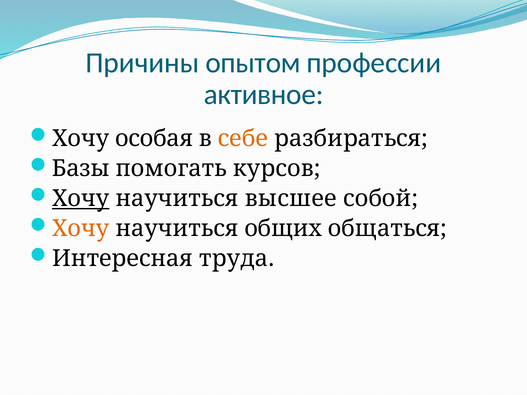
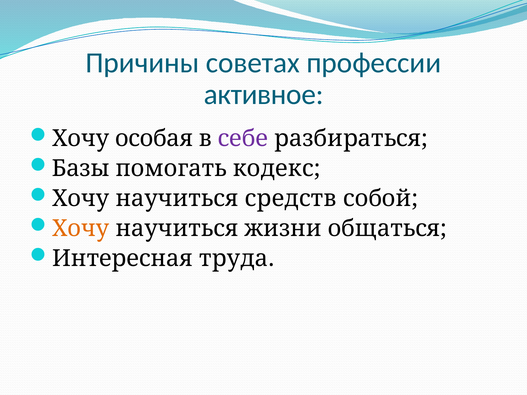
опытом: опытом -> советах
себе colour: orange -> purple
курсов: курсов -> кодекс
Хочу at (81, 199) underline: present -> none
высшее: высшее -> средств
общих: общих -> жизни
